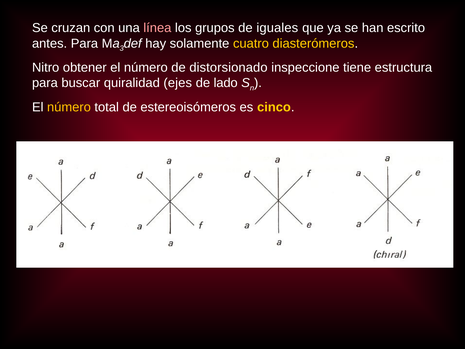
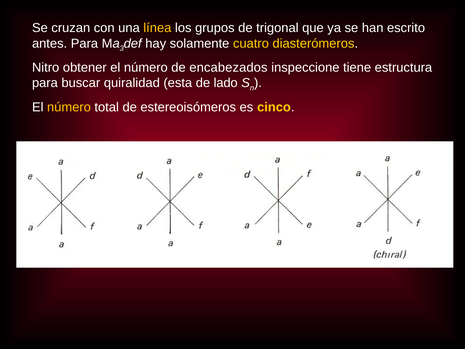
línea colour: pink -> yellow
iguales: iguales -> trigonal
distorsionado: distorsionado -> encabezados
ejes: ejes -> esta
